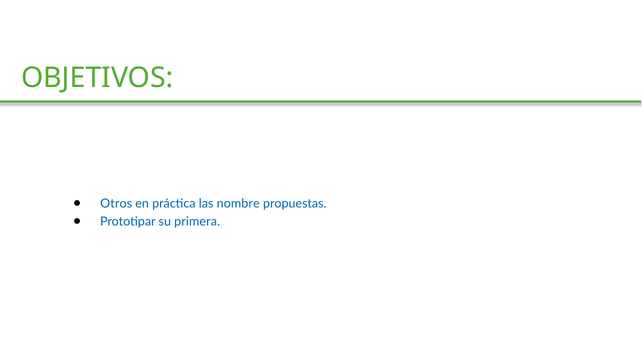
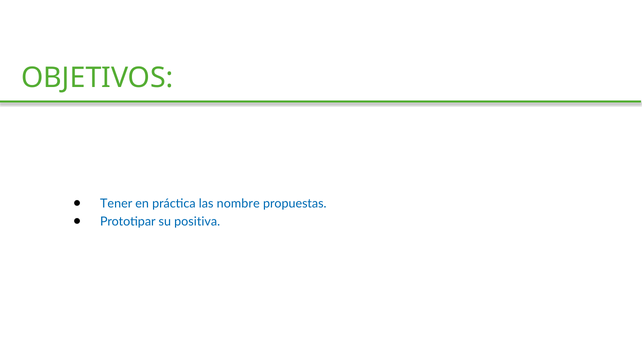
Otros: Otros -> Tener
primera: primera -> positiva
